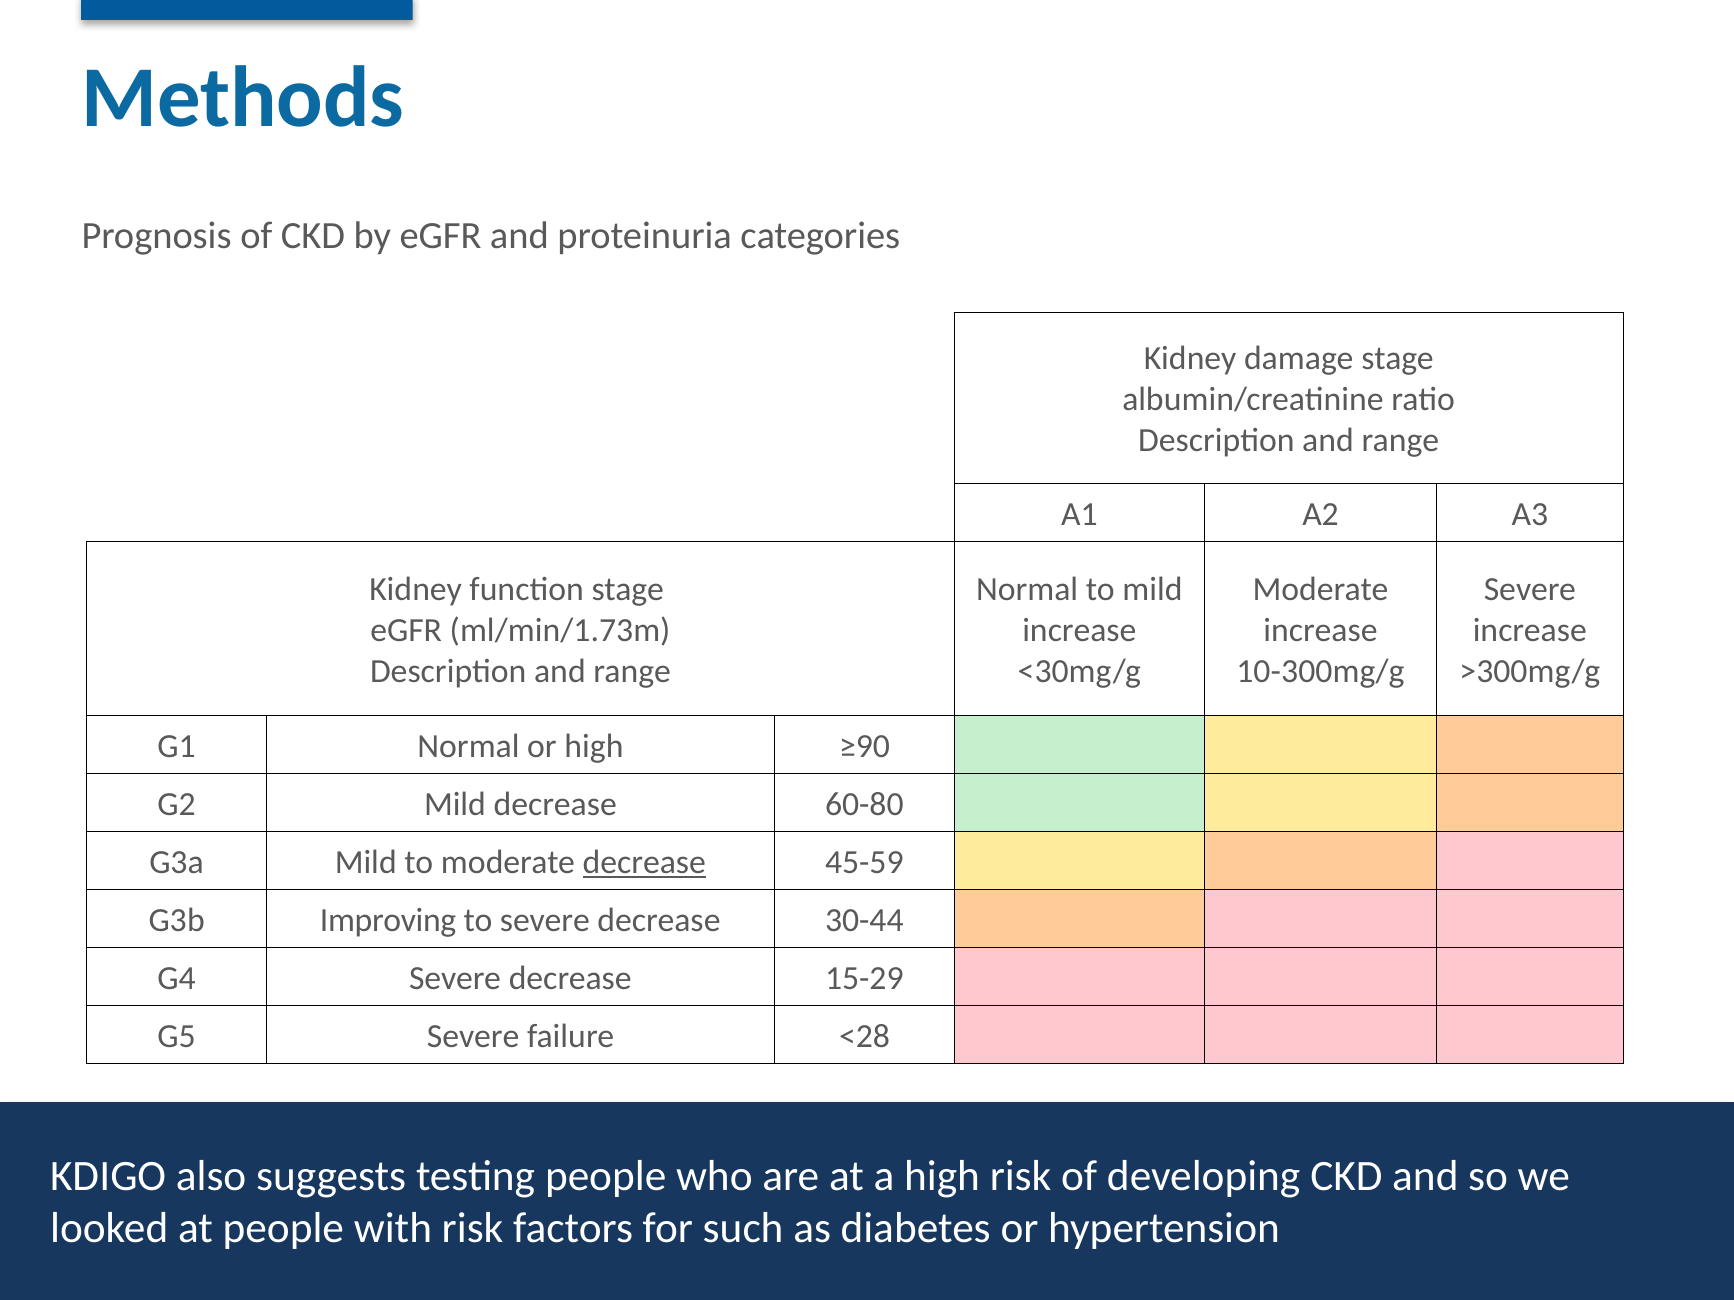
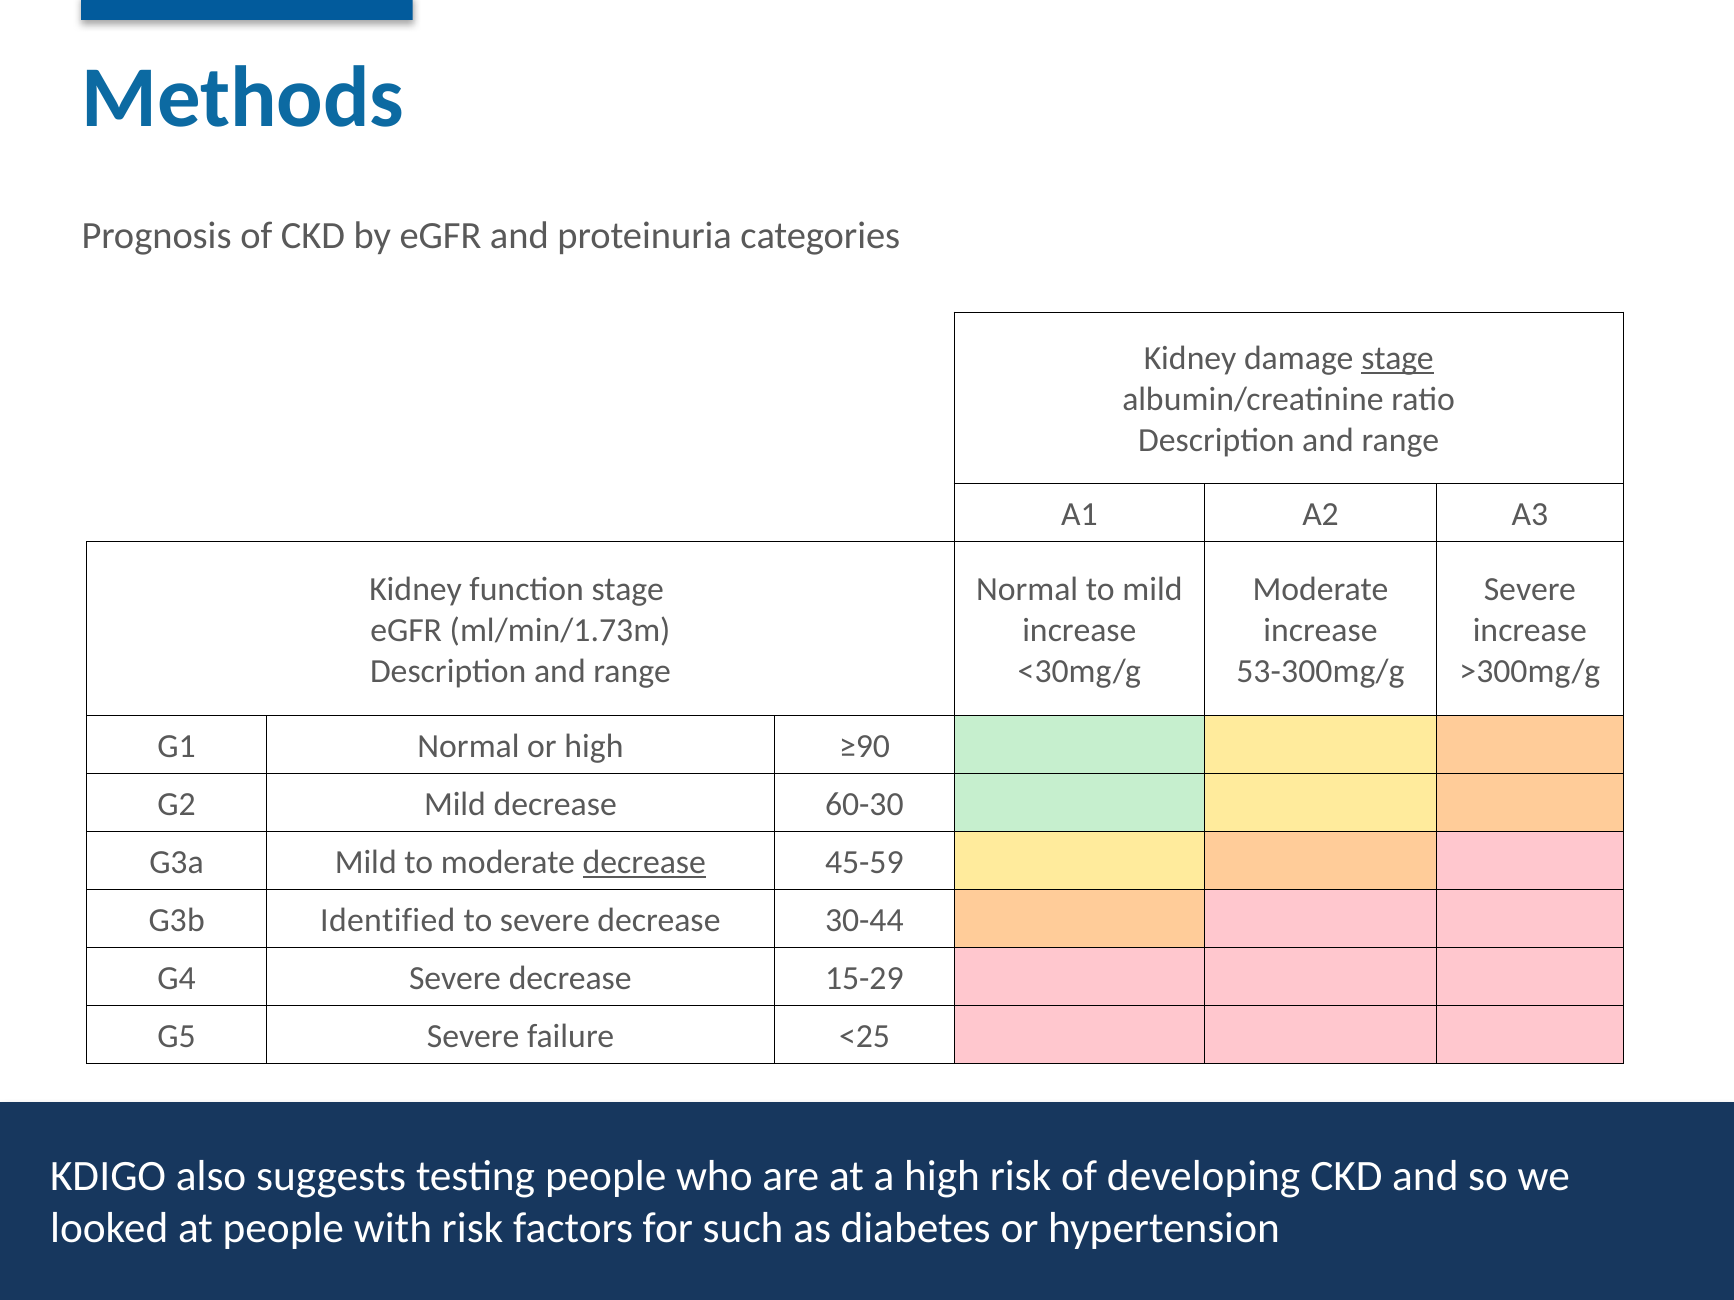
stage at (1398, 358) underline: none -> present
10-300mg/g: 10-300mg/g -> 53-300mg/g
60-80: 60-80 -> 60-30
G3b Improving: Improving -> Identified
<28: <28 -> <25
